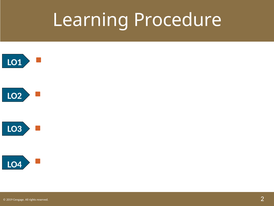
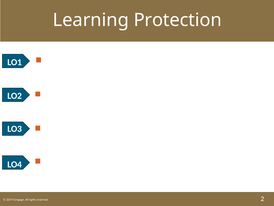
Procedure: Procedure -> Protection
